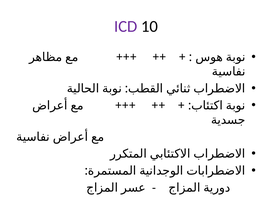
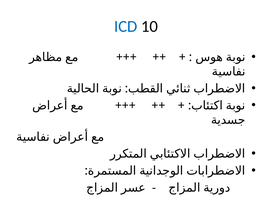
ICD colour: purple -> blue
